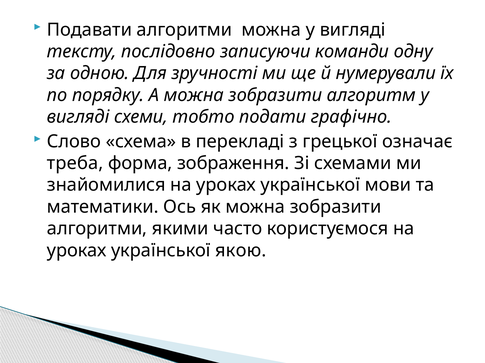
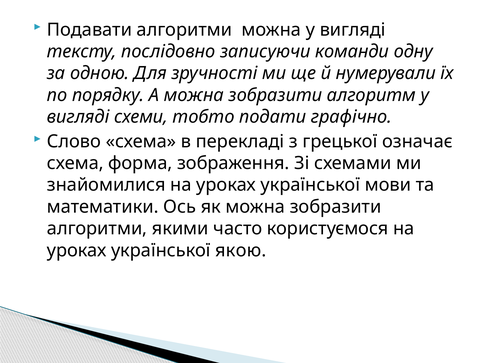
треба at (75, 163): треба -> схема
